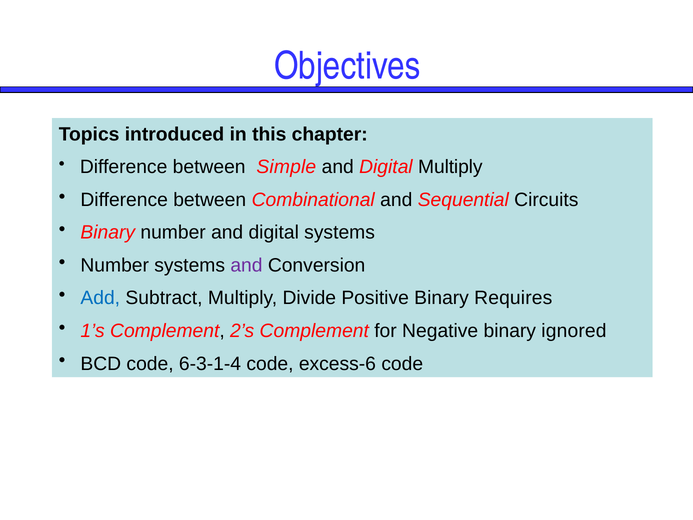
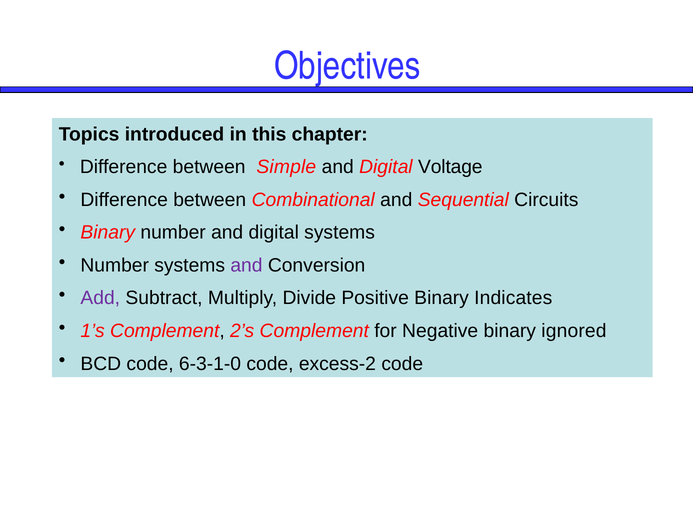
Digital Multiply: Multiply -> Voltage
Add colour: blue -> purple
Requires: Requires -> Indicates
6-3-1-4: 6-3-1-4 -> 6-3-1-0
excess-6: excess-6 -> excess-2
